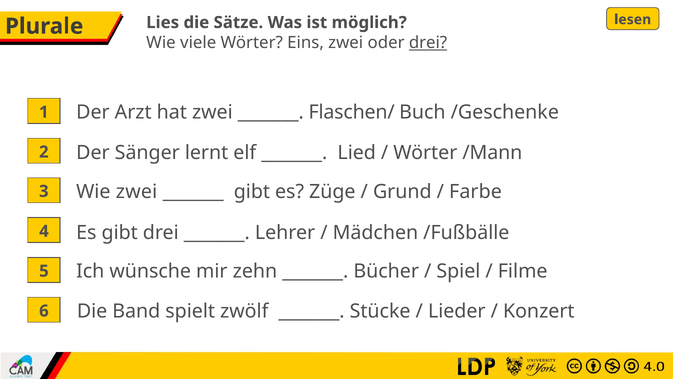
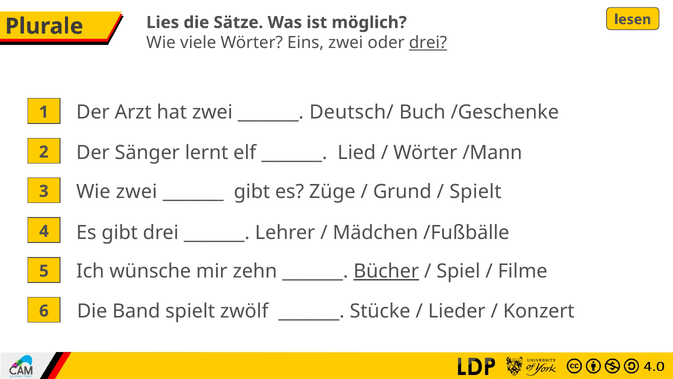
Flaschen/: Flaschen/ -> Deutsch/
Farbe at (476, 191): Farbe -> Spielt
Bücher underline: none -> present
